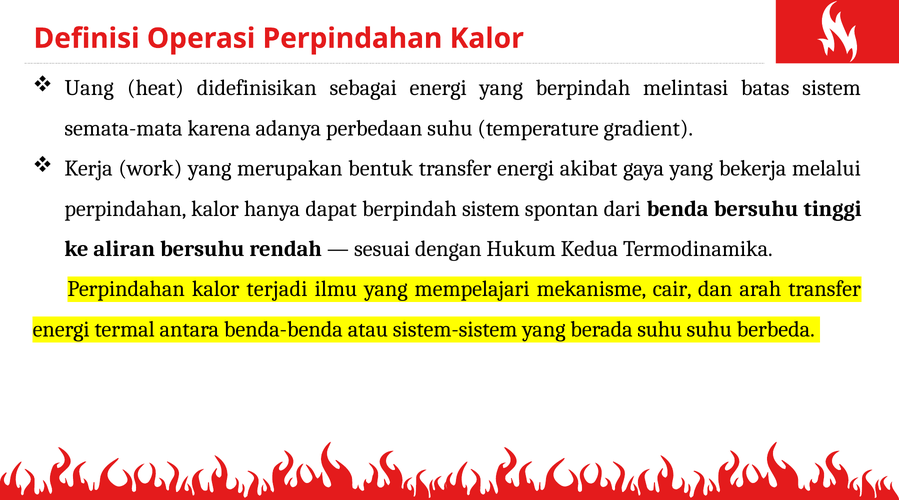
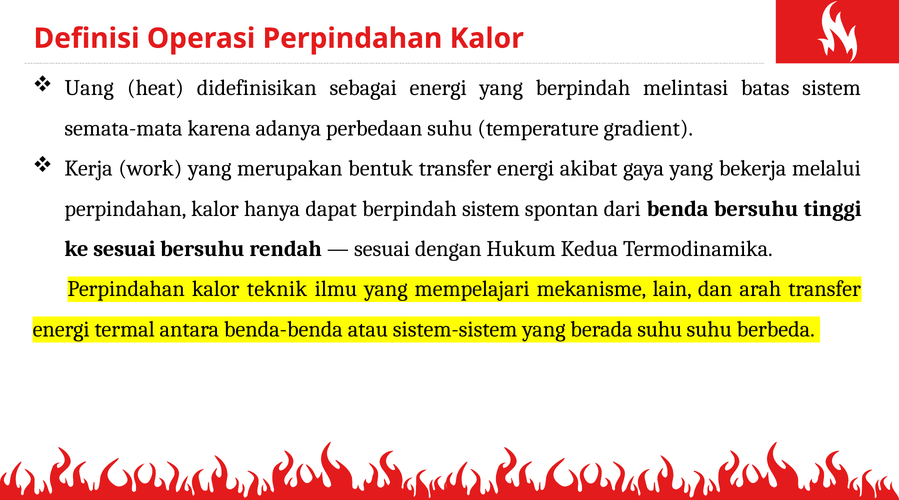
ke aliran: aliran -> sesuai
terjadi: terjadi -> teknik
cair: cair -> lain
